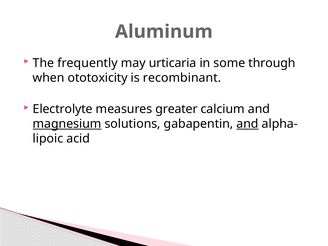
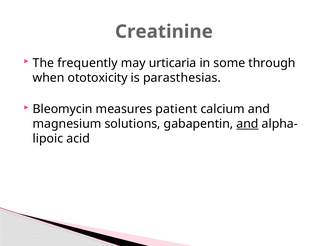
Aluminum: Aluminum -> Creatinine
recombinant: recombinant -> parasthesias
Electrolyte: Electrolyte -> Bleomycin
greater: greater -> patient
magnesium underline: present -> none
